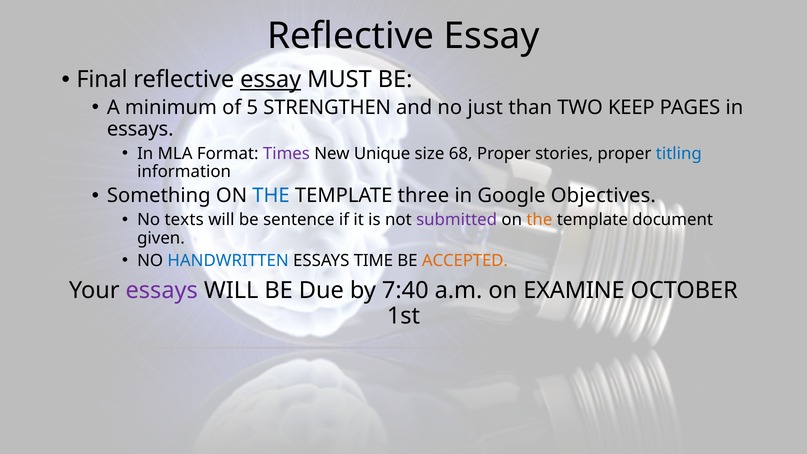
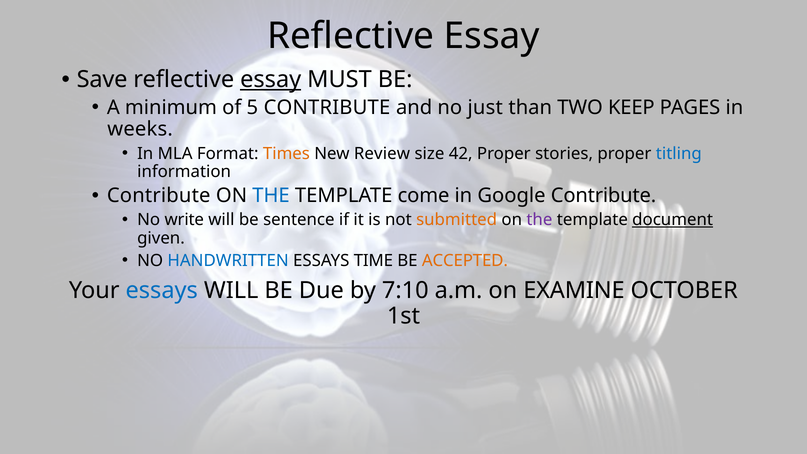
Final: Final -> Save
5 STRENGTHEN: STRENGTHEN -> CONTRIBUTE
essays at (140, 129): essays -> weeks
Times colour: purple -> orange
Unique: Unique -> Review
68: 68 -> 42
Something at (159, 196): Something -> Contribute
three: three -> come
Google Objectives: Objectives -> Contribute
texts: texts -> write
submitted colour: purple -> orange
the at (539, 220) colour: orange -> purple
document underline: none -> present
essays at (162, 291) colour: purple -> blue
7:40: 7:40 -> 7:10
